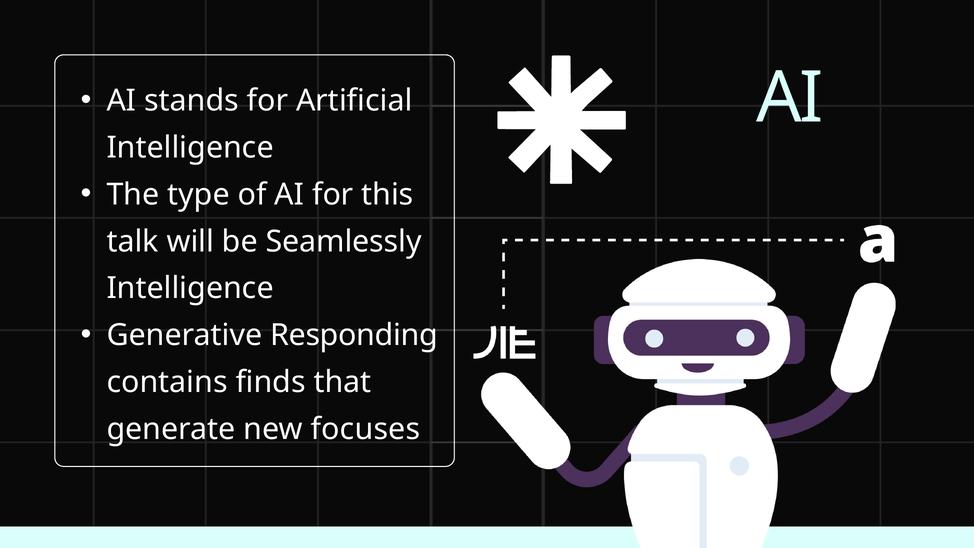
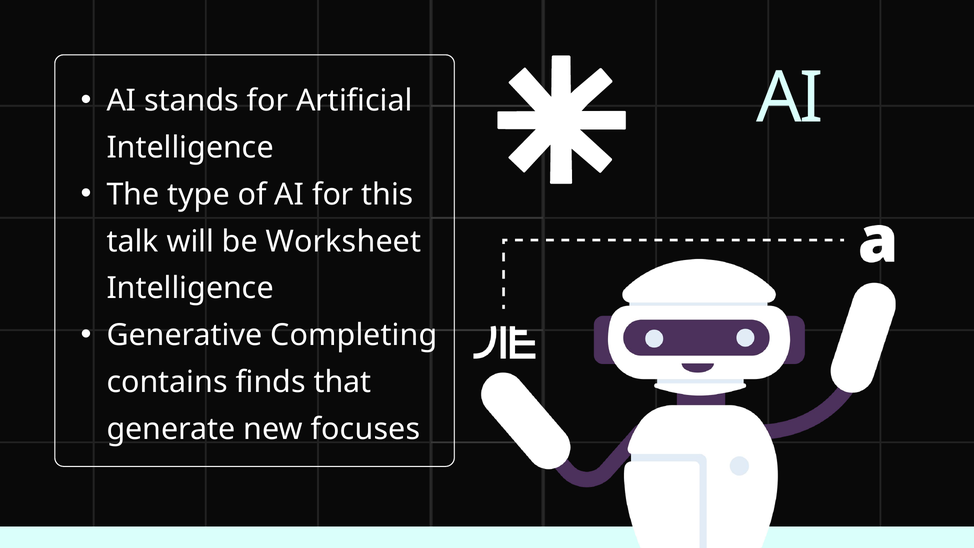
Seamlessly: Seamlessly -> Worksheet
Responding: Responding -> Completing
